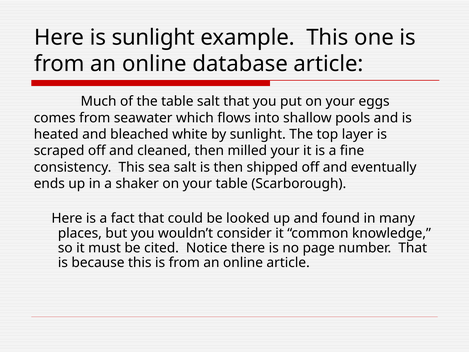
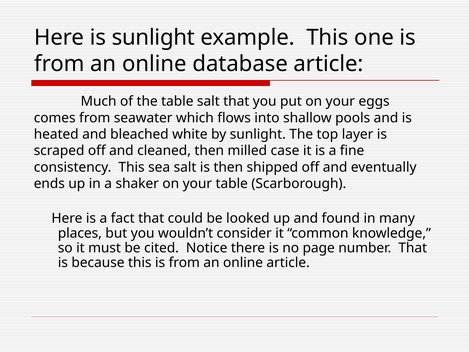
milled your: your -> case
